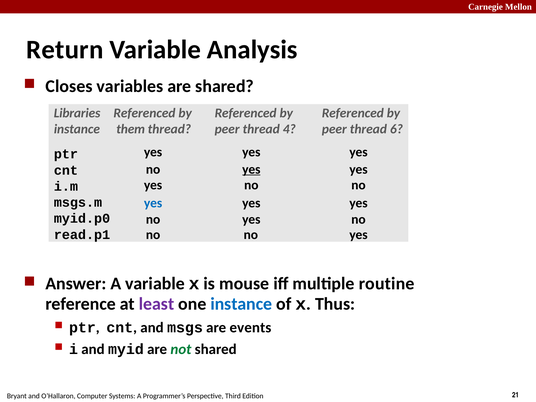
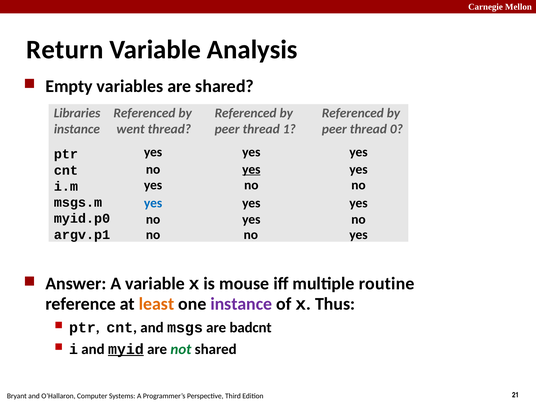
Closes: Closes -> Empty
them: them -> went
4: 4 -> 1
6: 6 -> 0
read.p1: read.p1 -> argv.p1
least colour: purple -> orange
instance at (241, 304) colour: blue -> purple
events: events -> badcnt
myid underline: none -> present
